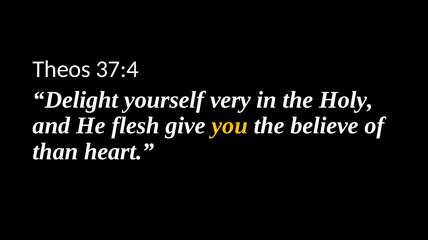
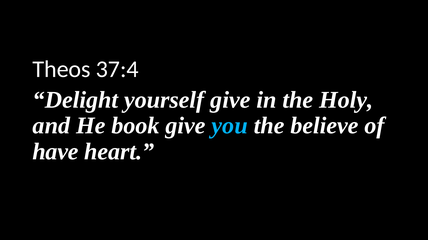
yourself very: very -> give
flesh: flesh -> book
you colour: yellow -> light blue
than: than -> have
